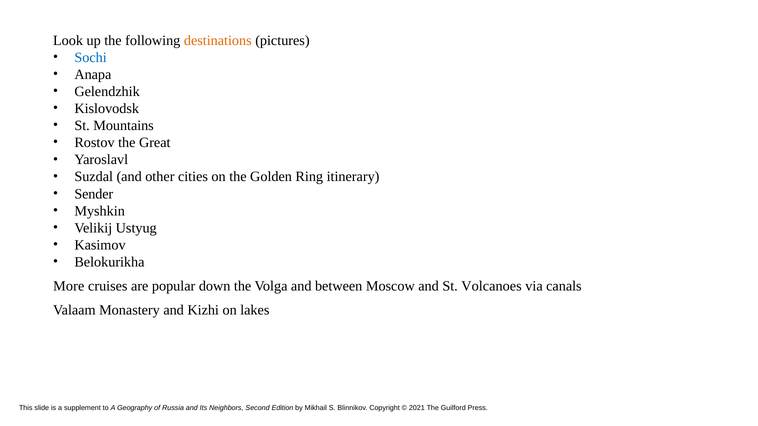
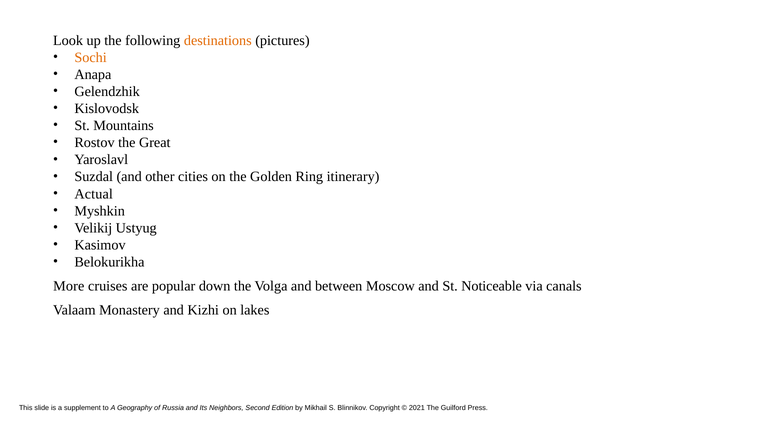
Sochi colour: blue -> orange
Sender: Sender -> Actual
Volcanoes: Volcanoes -> Noticeable
